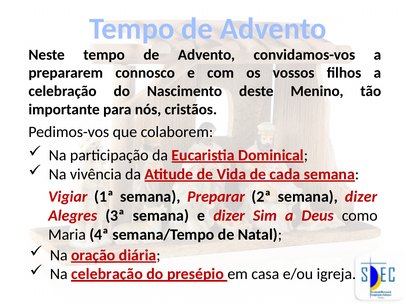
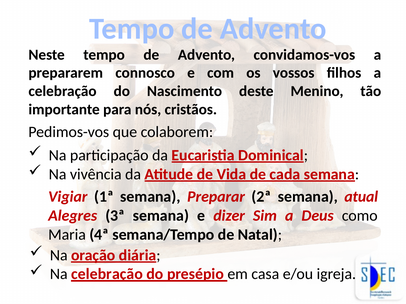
semana dizer: dizer -> atual
